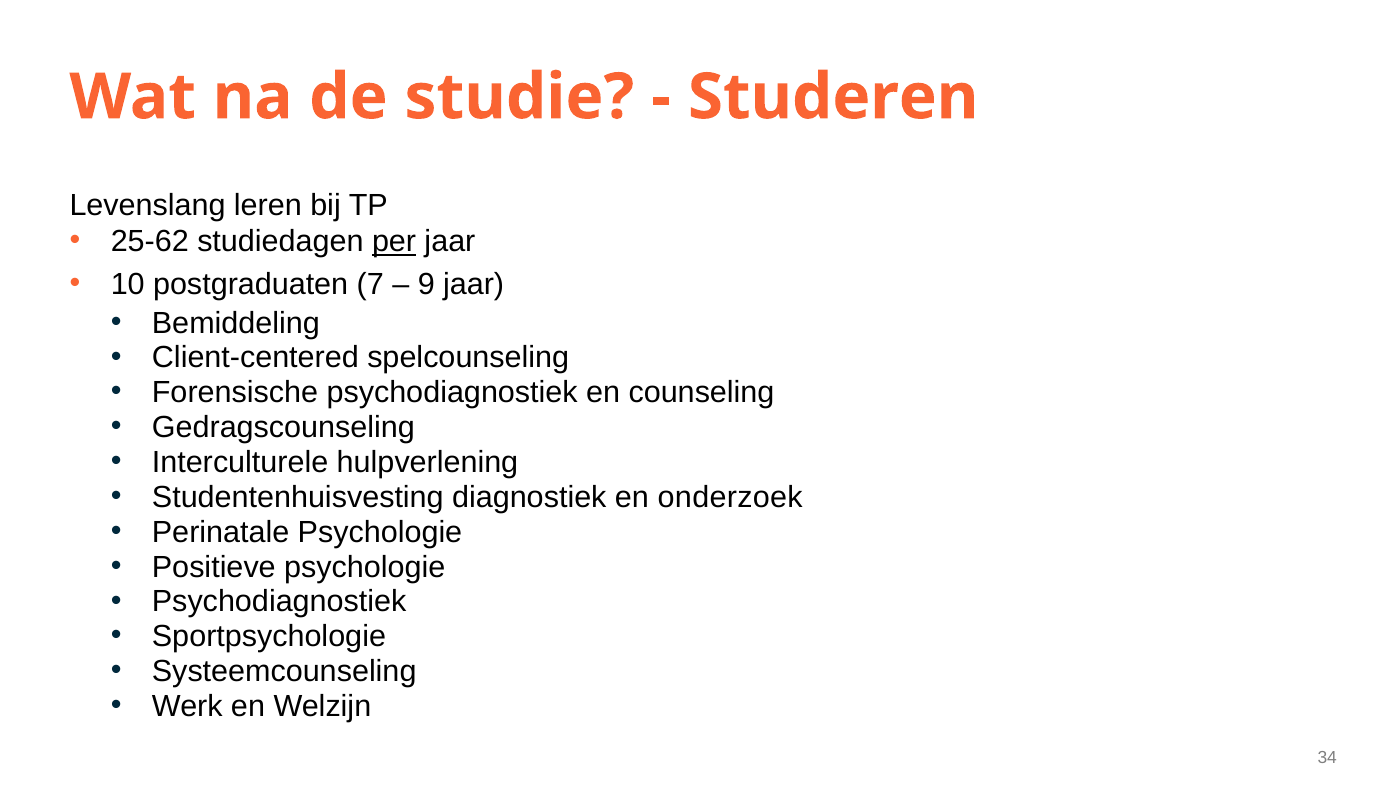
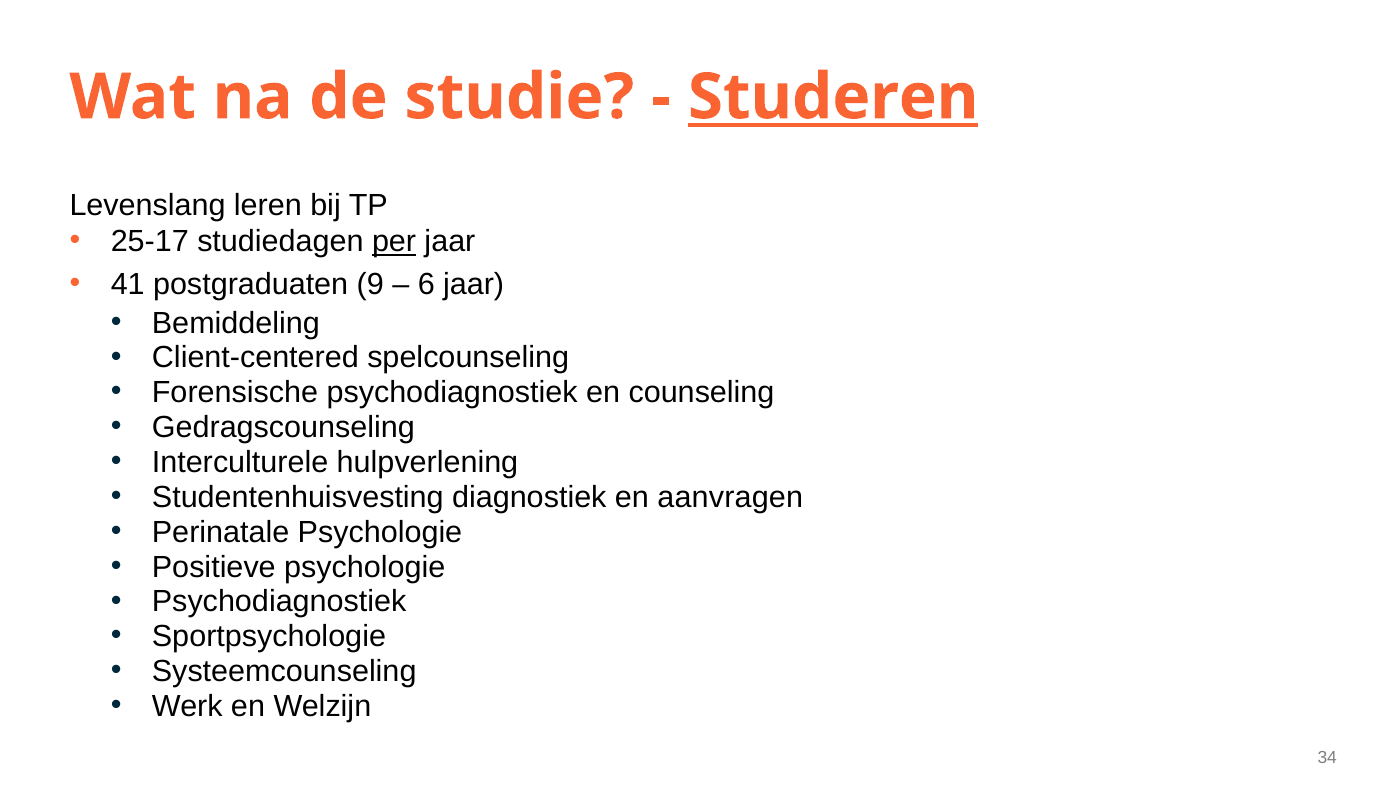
Studeren underline: none -> present
25-62: 25-62 -> 25-17
10: 10 -> 41
7: 7 -> 9
9: 9 -> 6
onderzoek: onderzoek -> aanvragen
